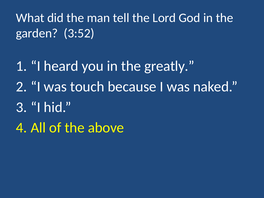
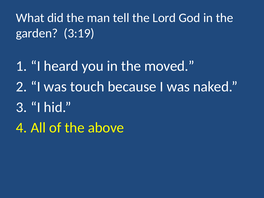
3:52: 3:52 -> 3:19
greatly: greatly -> moved
